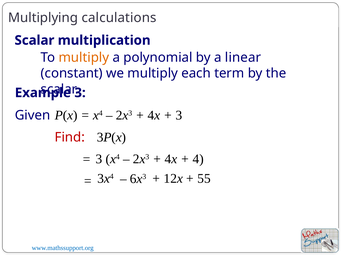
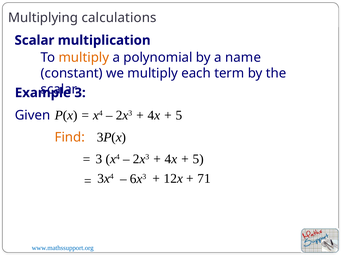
linear: linear -> name
3 at (179, 115): 3 -> 5
Find colour: red -> orange
4 at (198, 159): 4 -> 5
55: 55 -> 71
